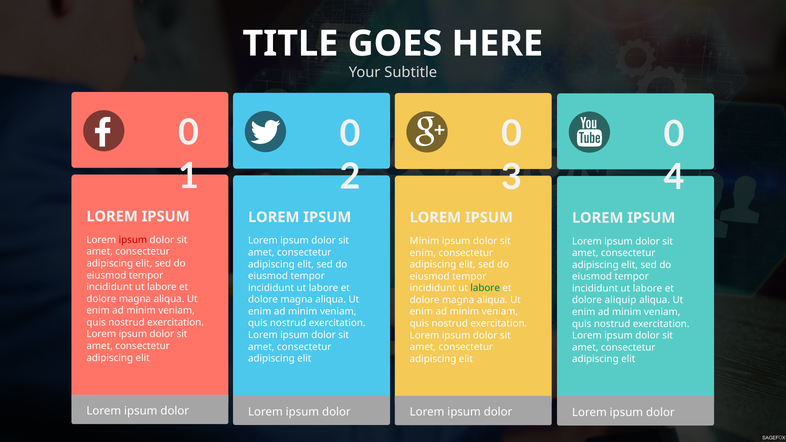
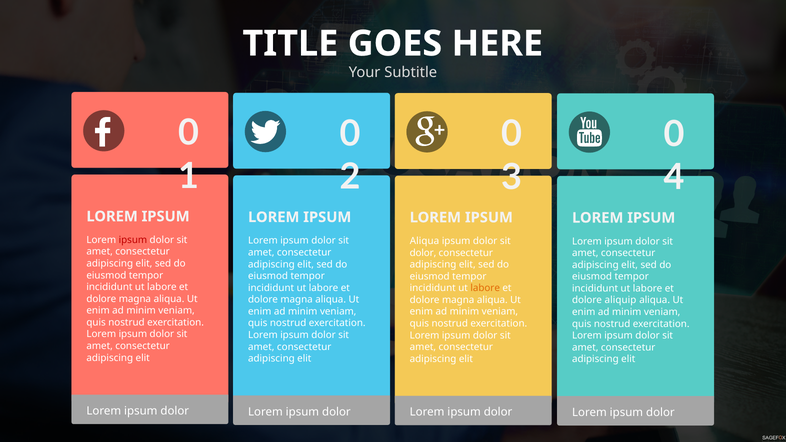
Minim at (425, 241): Minim -> Aliqua
enim at (423, 253): enim -> dolor
labore at (485, 288) colour: green -> orange
